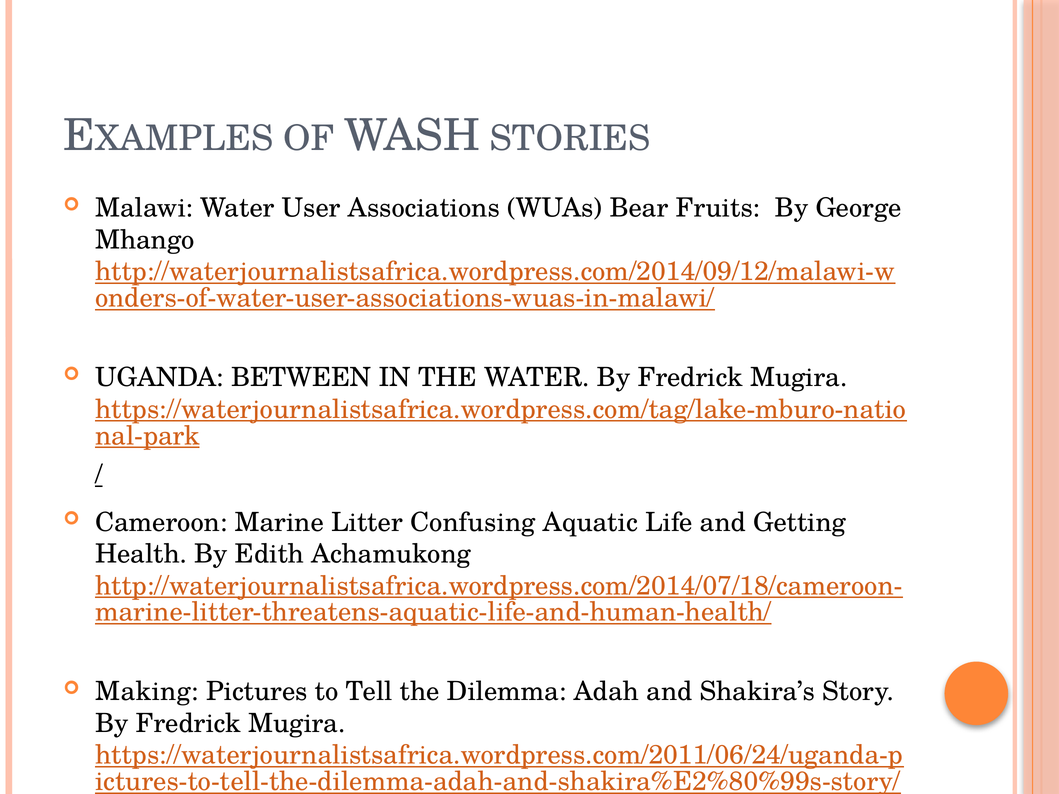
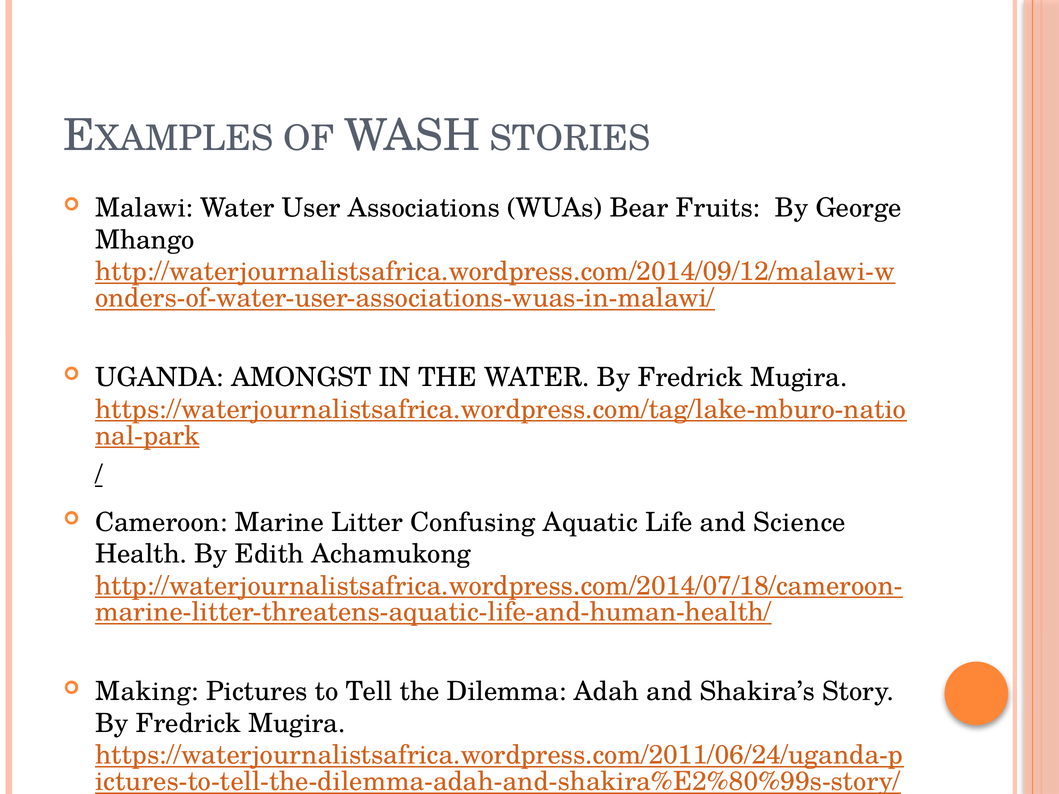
BETWEEN: BETWEEN -> AMONGST
Getting: Getting -> Science
